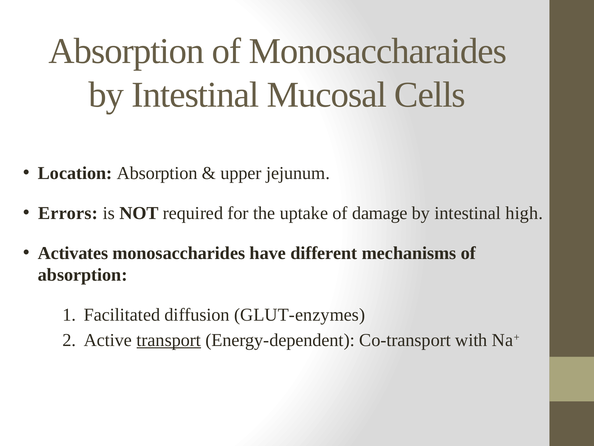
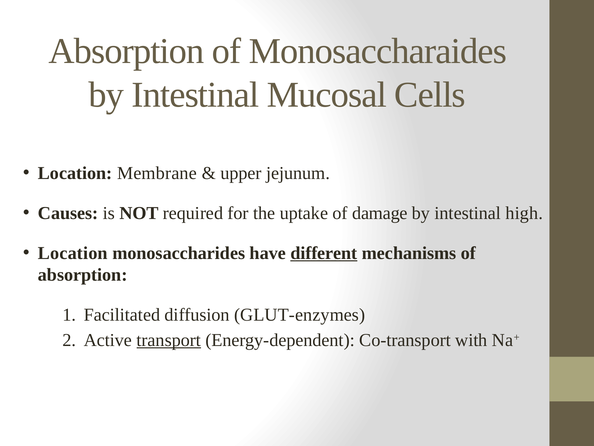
Location Absorption: Absorption -> Membrane
Errors: Errors -> Causes
Activates at (73, 253): Activates -> Location
different underline: none -> present
